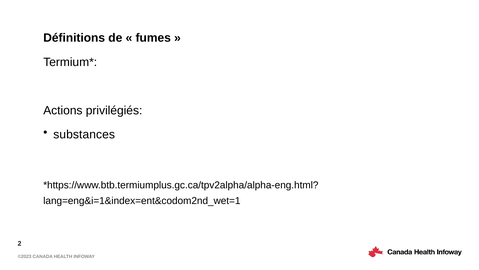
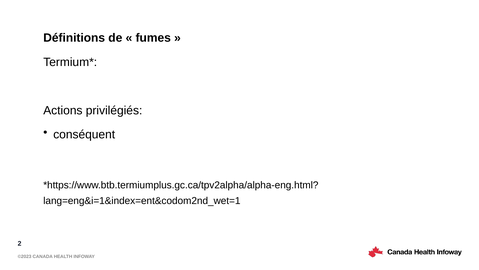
substances: substances -> conséquent
